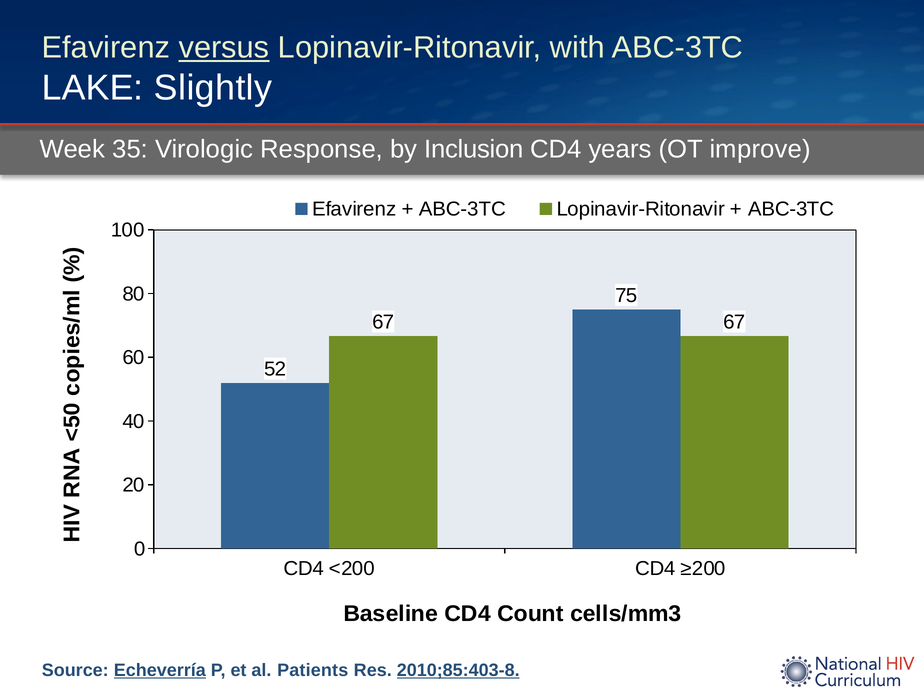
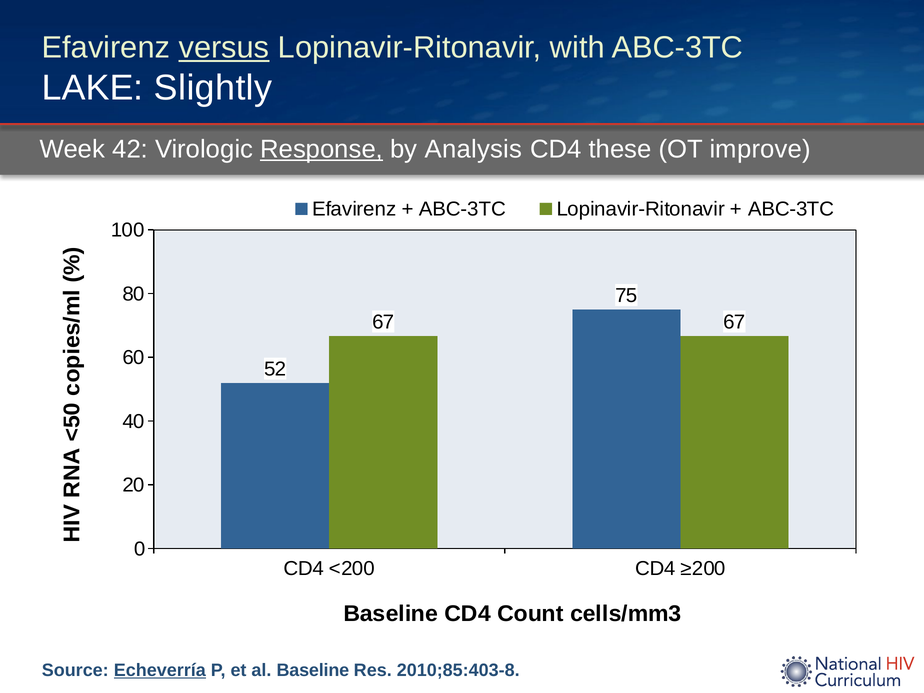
35: 35 -> 42
Response underline: none -> present
Inclusion: Inclusion -> Analysis
years: years -> these
al Patients: Patients -> Baseline
2010;85:403-8 underline: present -> none
